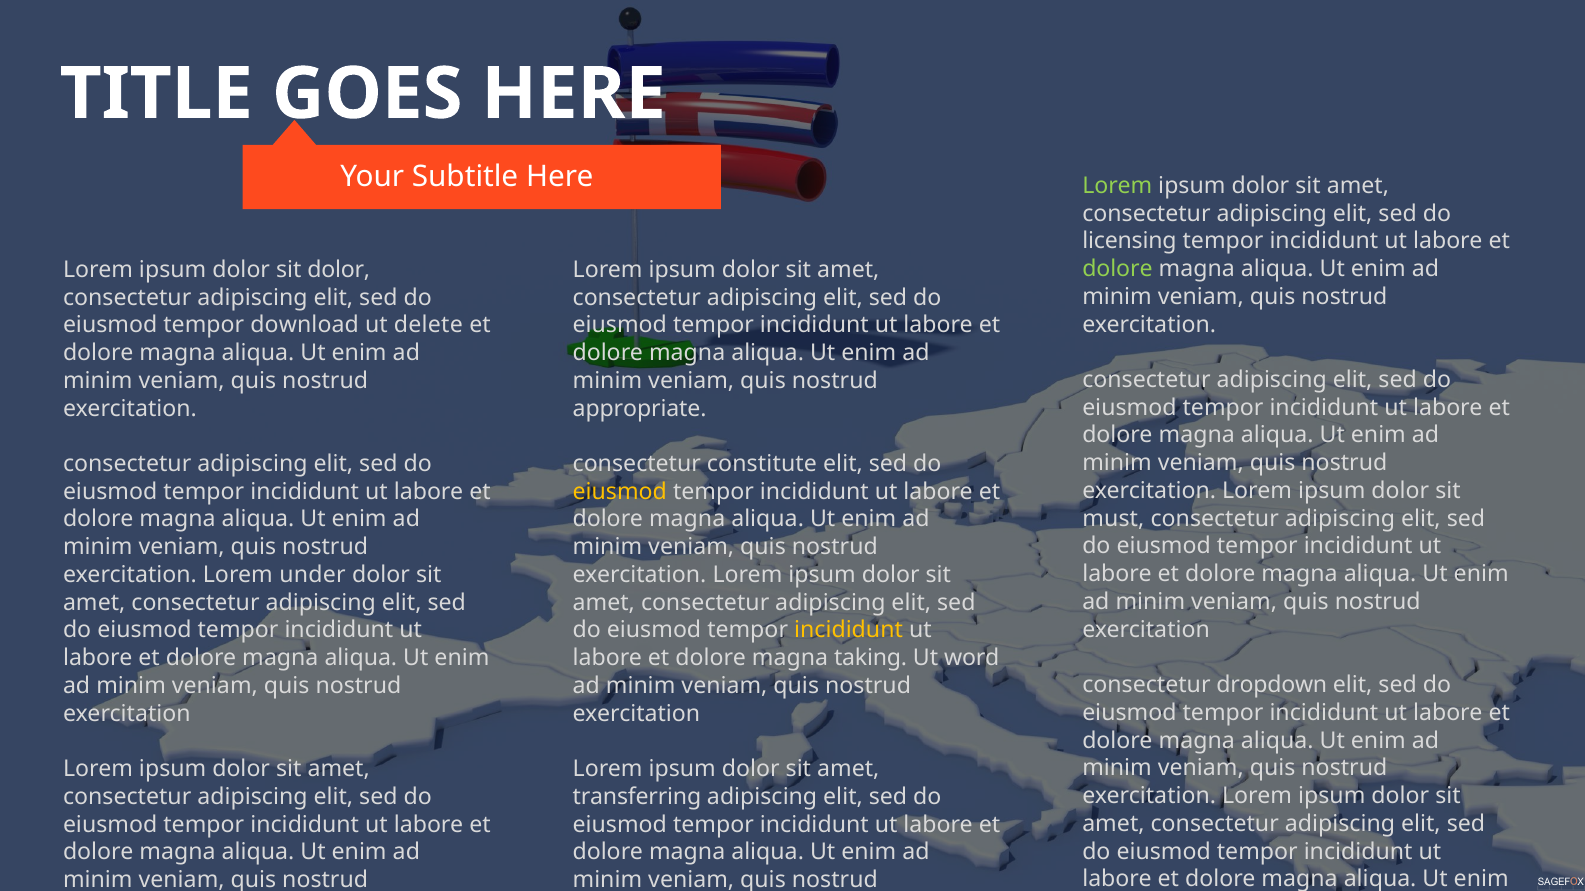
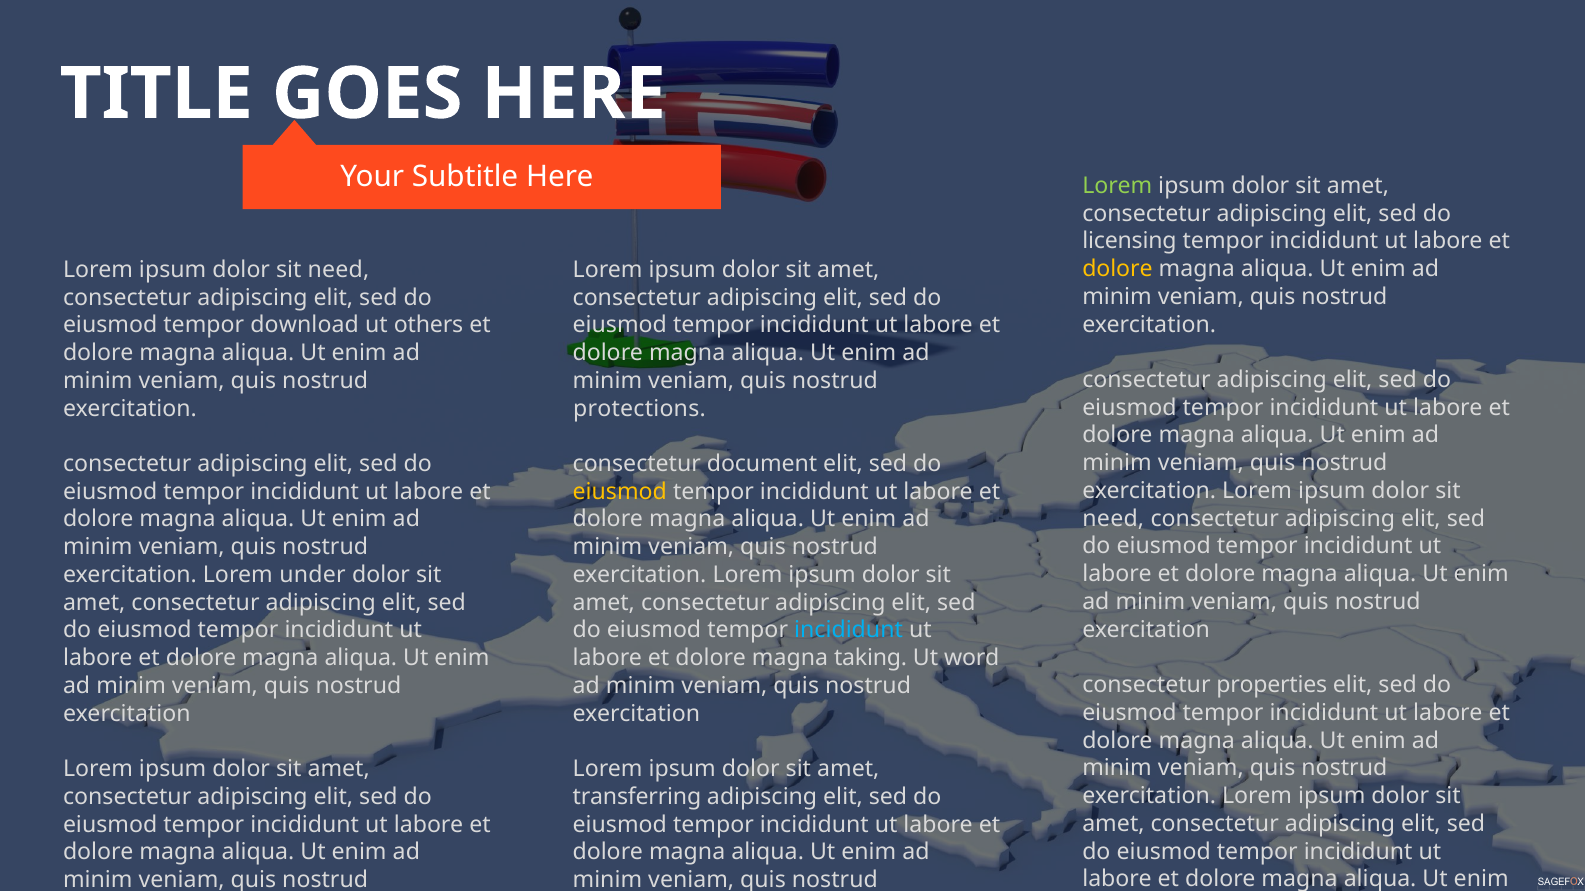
dolore at (1117, 269) colour: light green -> yellow
dolor at (339, 270): dolor -> need
delete: delete -> others
appropriate: appropriate -> protections
constitute: constitute -> document
must at (1113, 519): must -> need
incididunt at (849, 631) colour: yellow -> light blue
dropdown: dropdown -> properties
